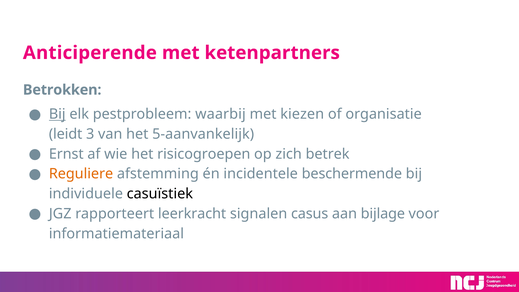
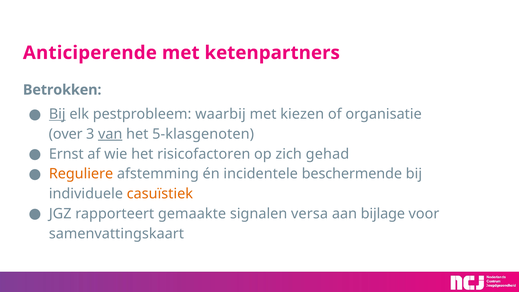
leidt: leidt -> over
van underline: none -> present
5-aanvankelijk: 5-aanvankelijk -> 5-klasgenoten
risicogroepen: risicogroepen -> risicofactoren
betrek: betrek -> gehad
casuïstiek colour: black -> orange
leerkracht: leerkracht -> gemaakte
casus: casus -> versa
informatiemateriaal: informatiemateriaal -> samenvattingskaart
